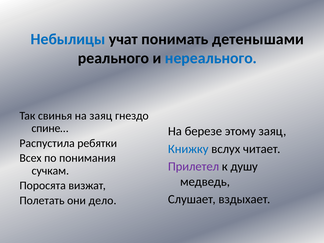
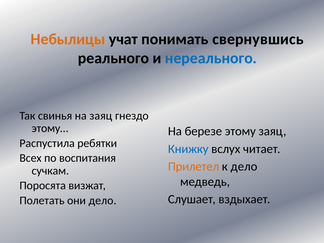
Небылицы colour: blue -> orange
детенышами: детенышами -> свернувшись
спине…: спине… -> этому…
понимания: понимания -> воспитания
Прилетел colour: purple -> orange
к душу: душу -> дело
